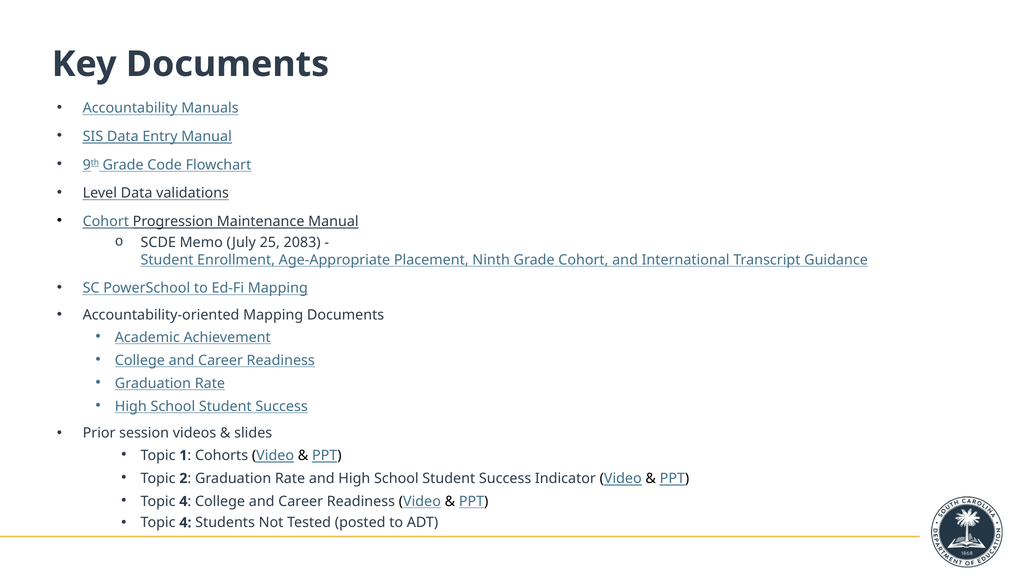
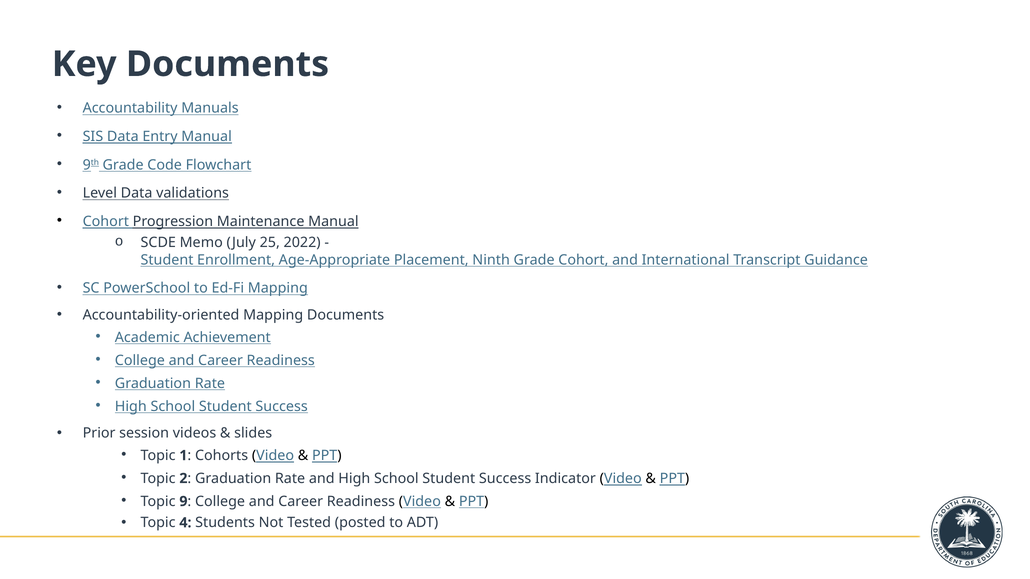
2083: 2083 -> 2022
4 at (183, 502): 4 -> 9
